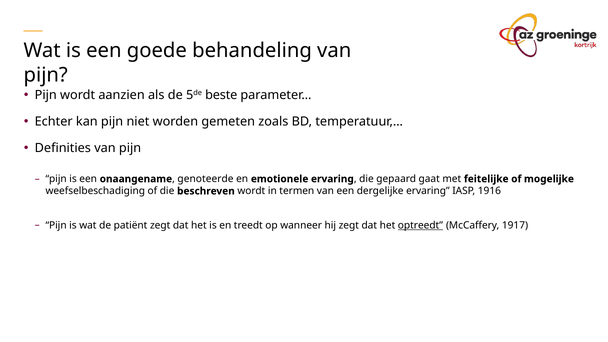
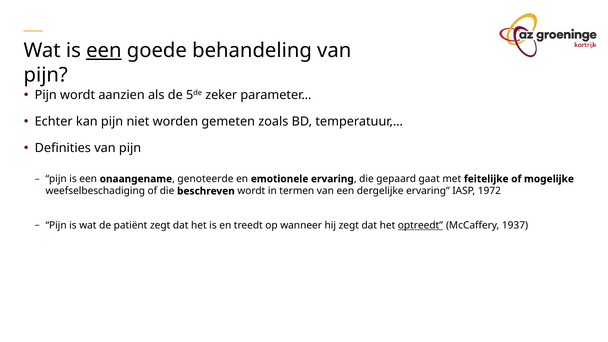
een at (104, 50) underline: none -> present
beste: beste -> zeker
1916: 1916 -> 1972
1917: 1917 -> 1937
